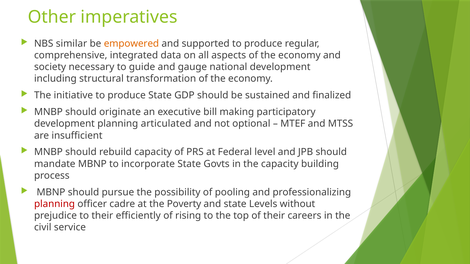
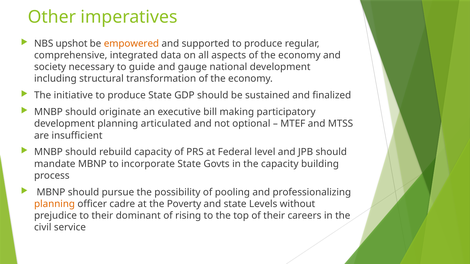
similar: similar -> upshot
planning at (55, 204) colour: red -> orange
efficiently: efficiently -> dominant
